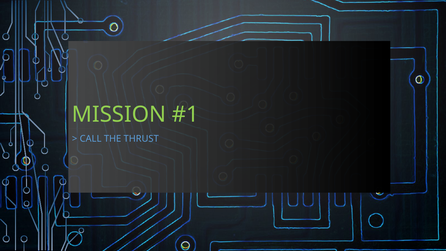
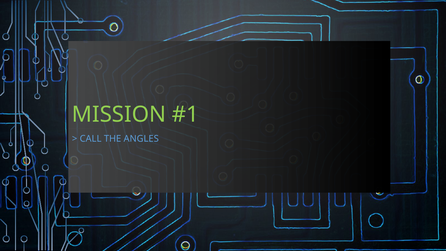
THRUST: THRUST -> ANGLES
